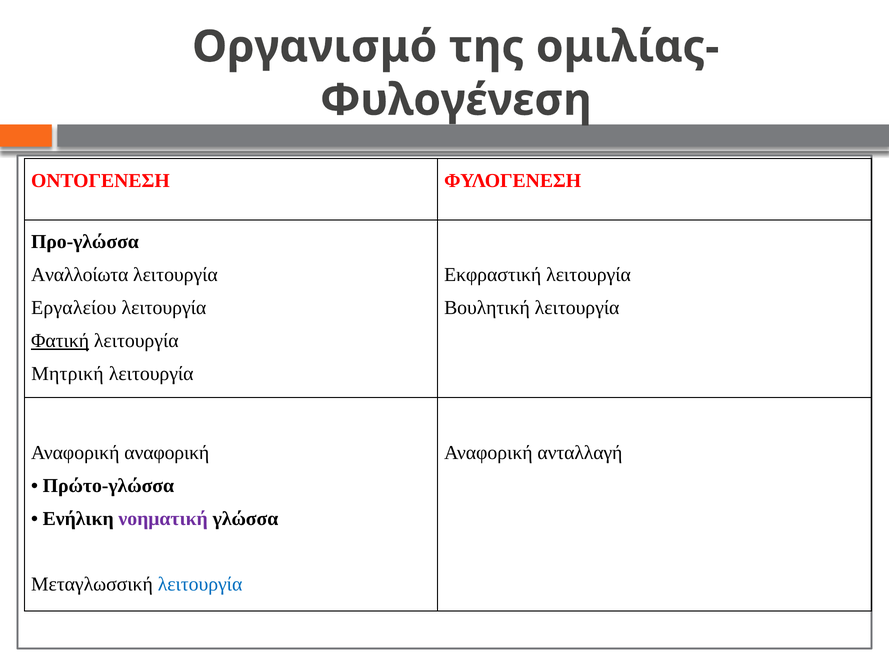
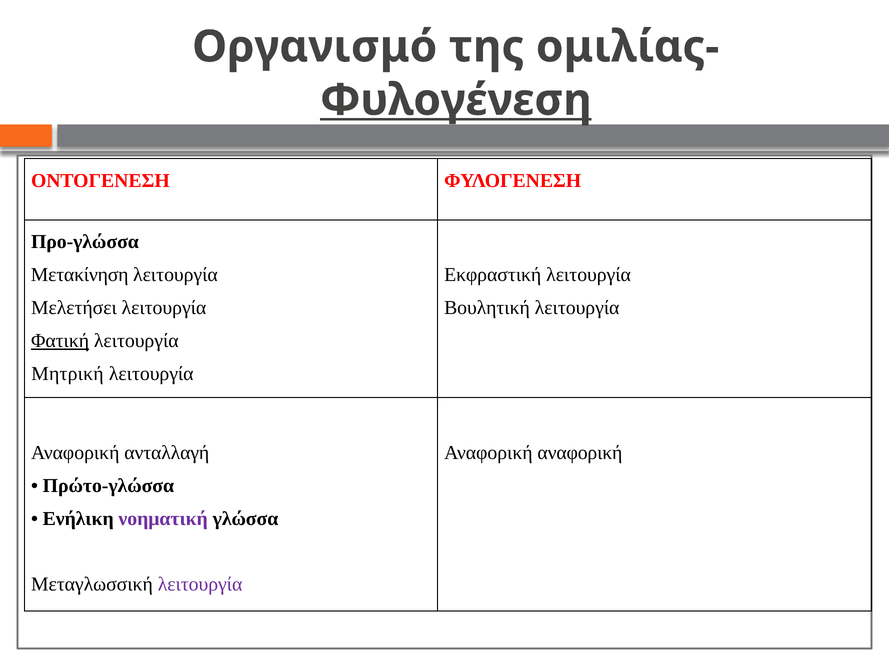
Φυλογένεση underline: none -> present
Αναλλοίωτα: Αναλλοίωτα -> Μετακίνηση
Εργαλείου: Εργαλείου -> Μελετήσει
Αναφορική αναφορική: αναφορική -> ανταλλαγή
Αναφορική ανταλλαγή: ανταλλαγή -> αναφορική
λειτουργία at (200, 584) colour: blue -> purple
